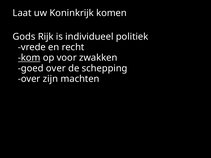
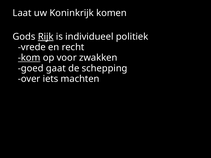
Rijk underline: none -> present
goed over: over -> gaat
zijn: zijn -> iets
